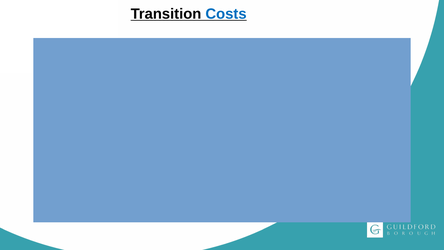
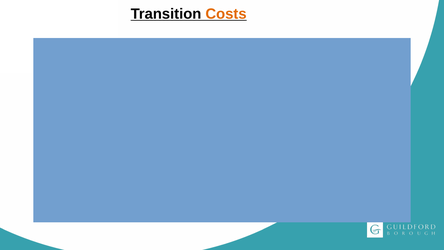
Costs colour: blue -> orange
